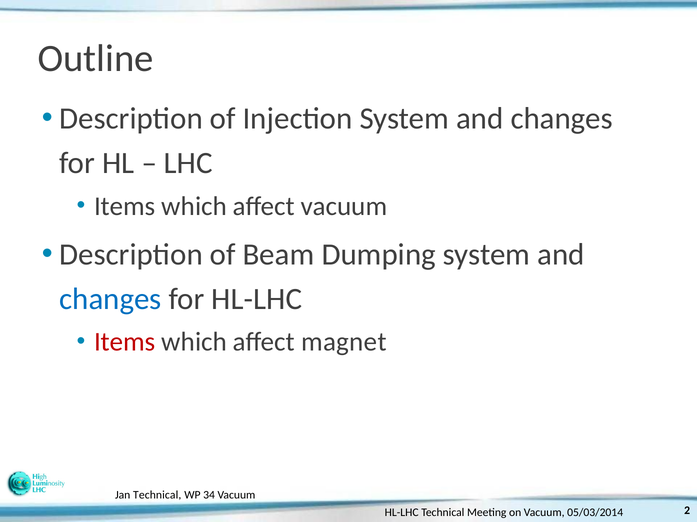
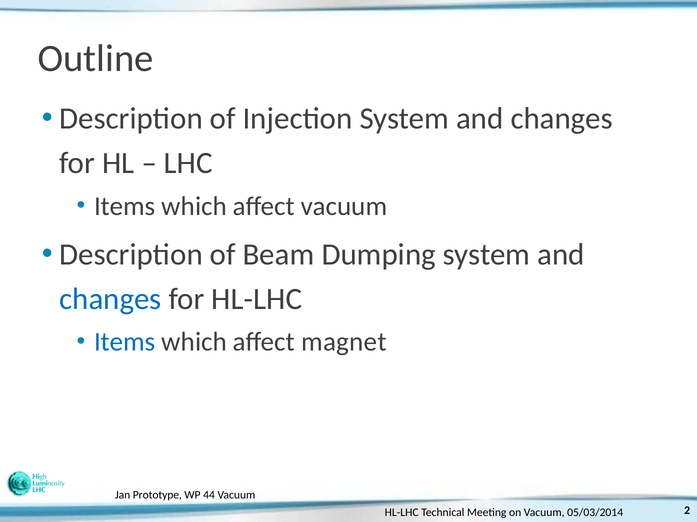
Items at (125, 343) colour: red -> blue
Jan Technical: Technical -> Prototype
34: 34 -> 44
